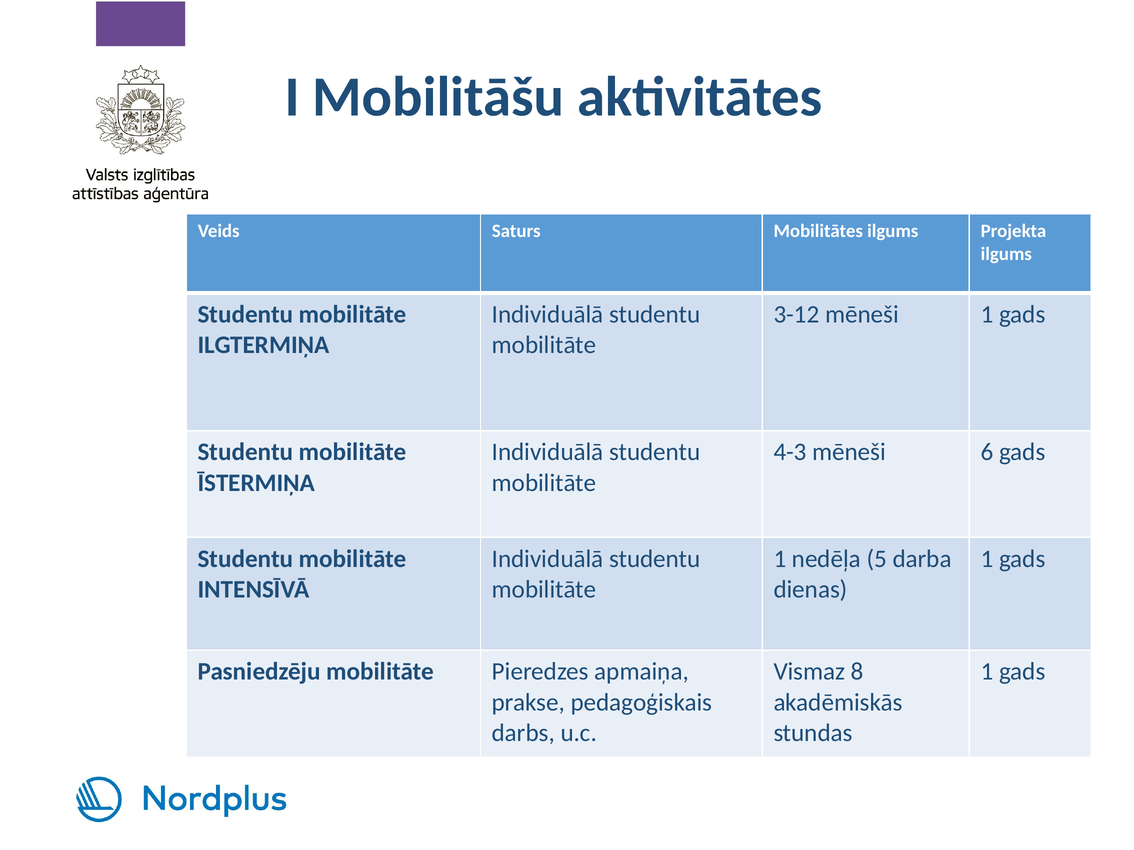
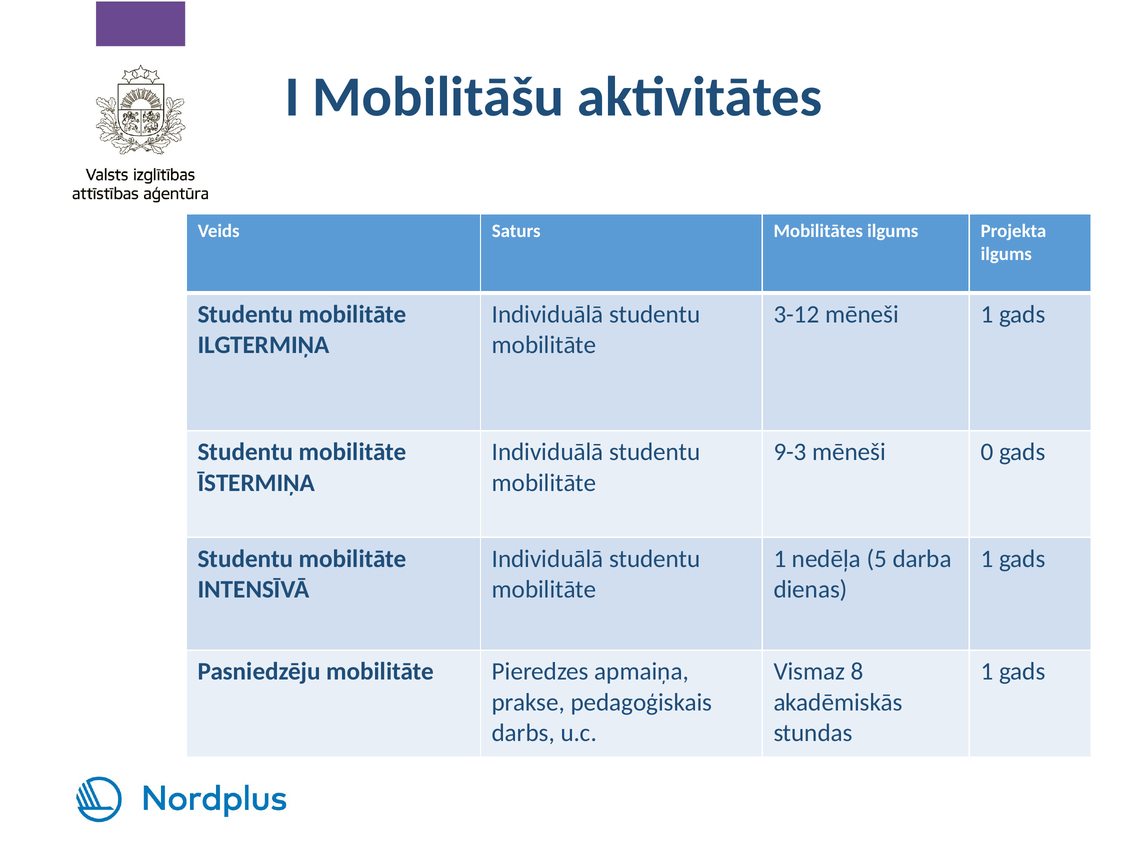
4-3: 4-3 -> 9-3
6: 6 -> 0
